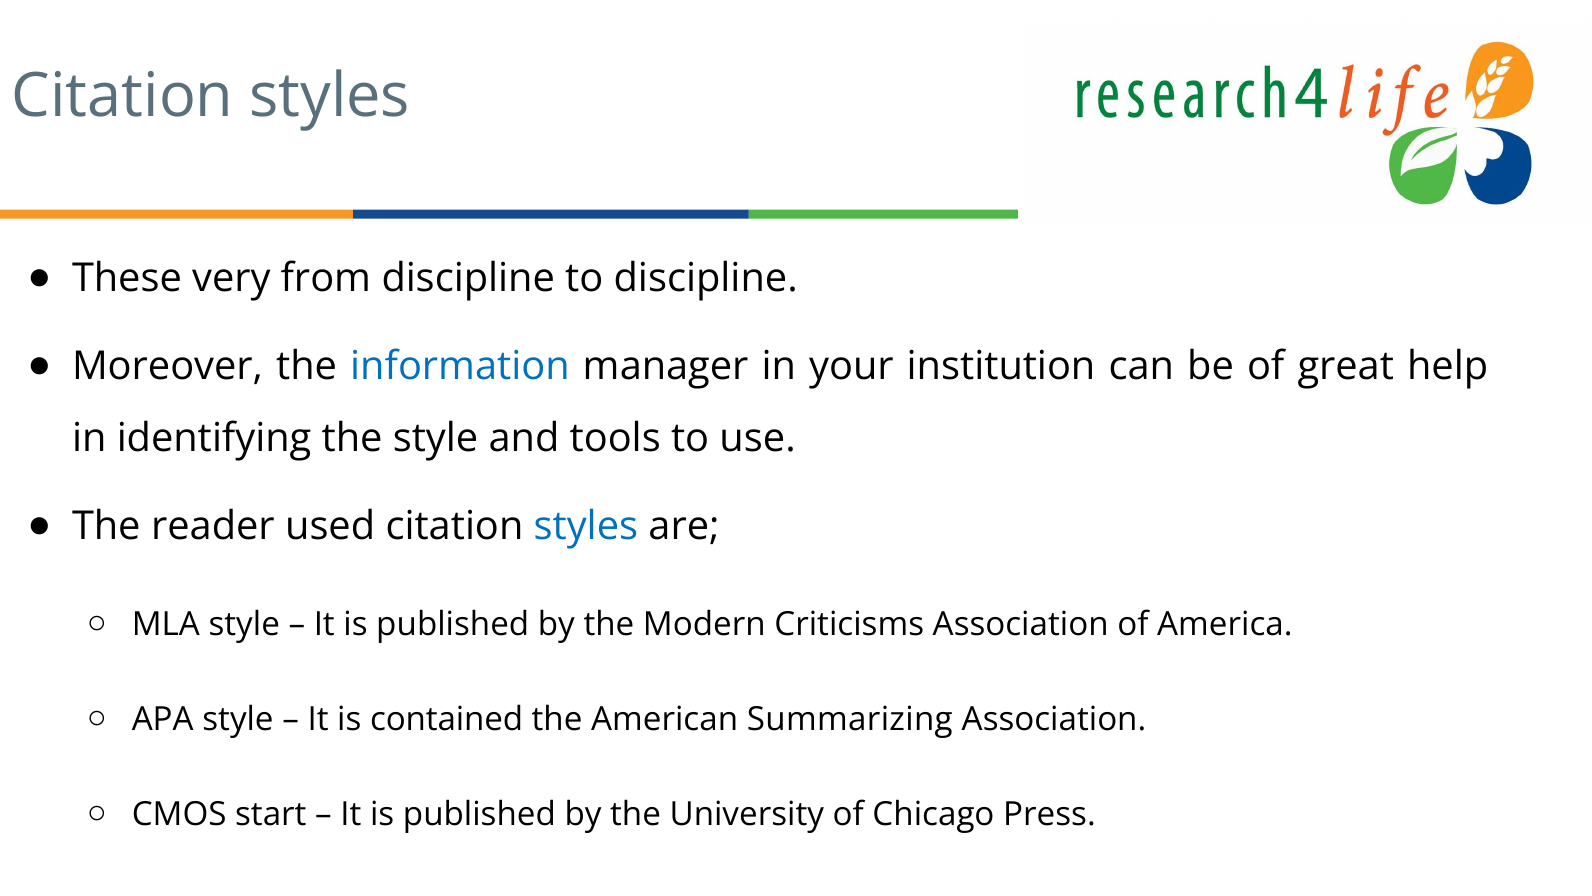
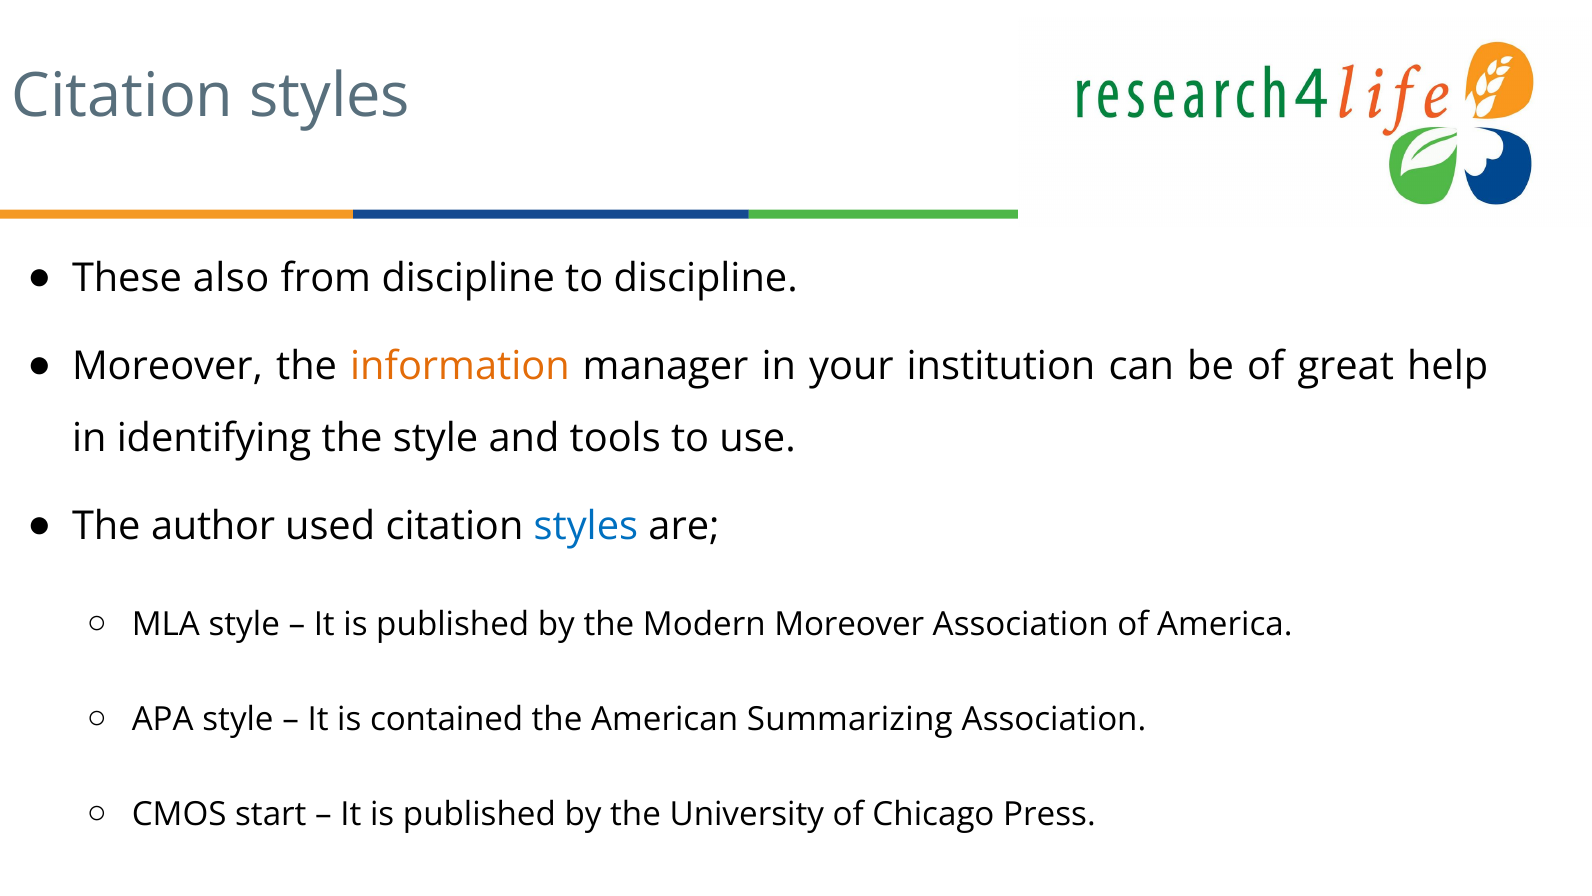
very: very -> also
information colour: blue -> orange
reader: reader -> author
Modern Criticisms: Criticisms -> Moreover
